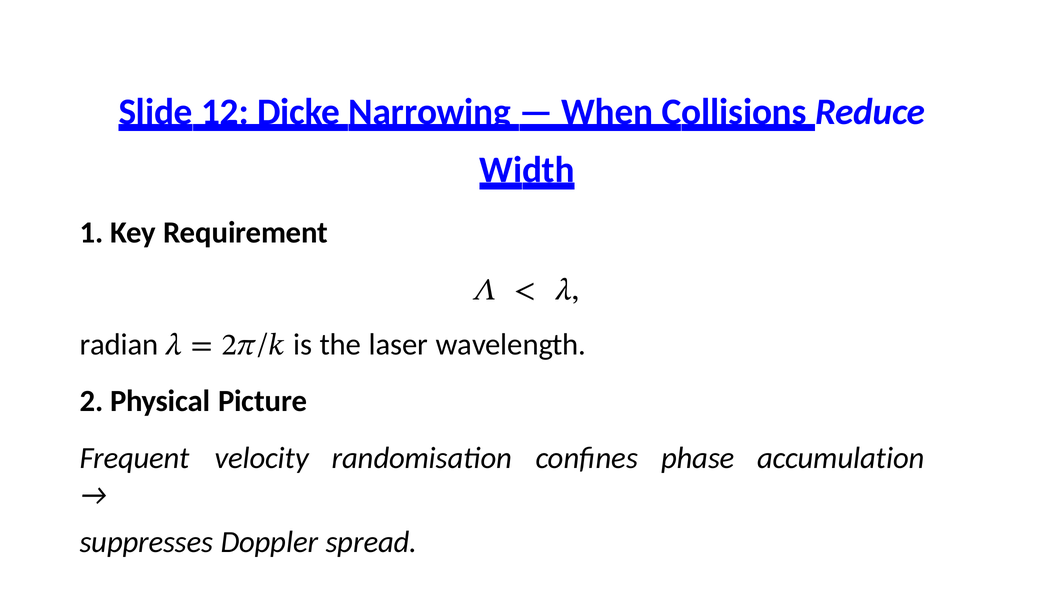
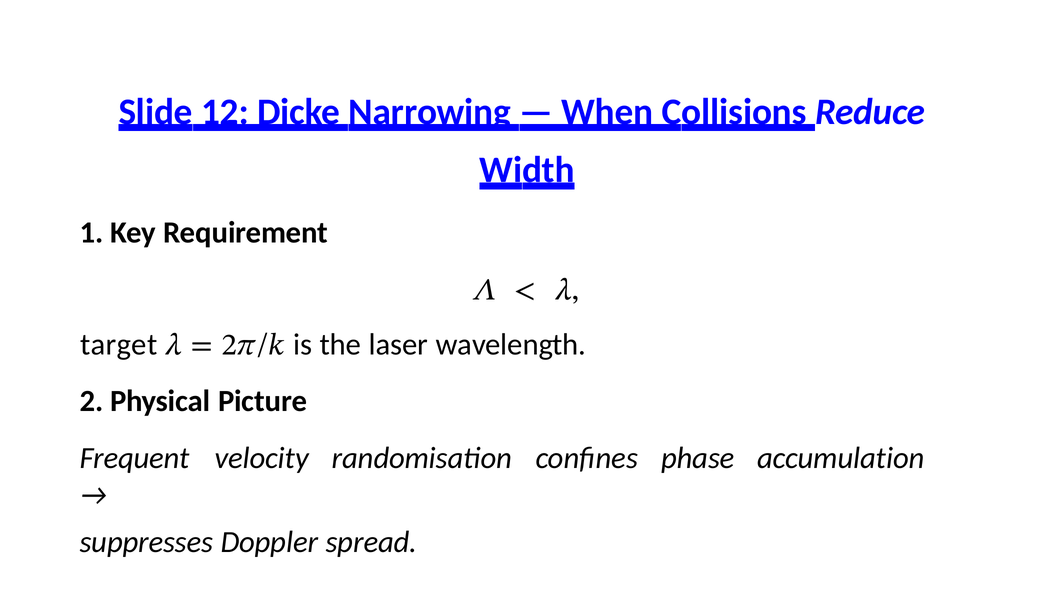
radian: radian -> target
